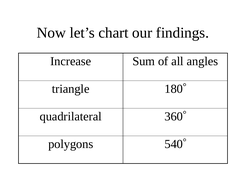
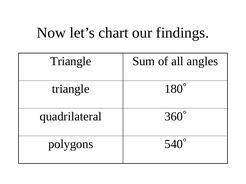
Increase at (71, 61): Increase -> Triangle
